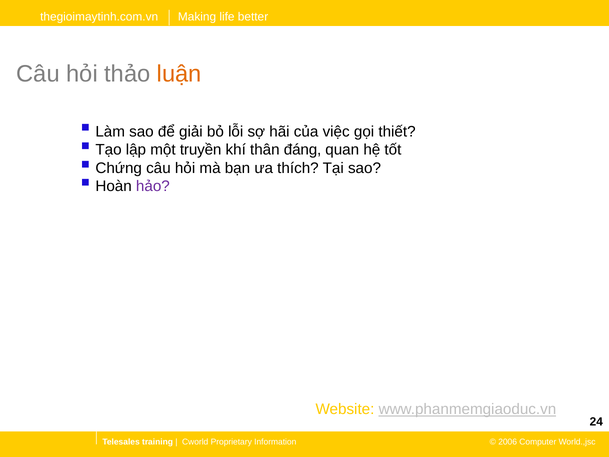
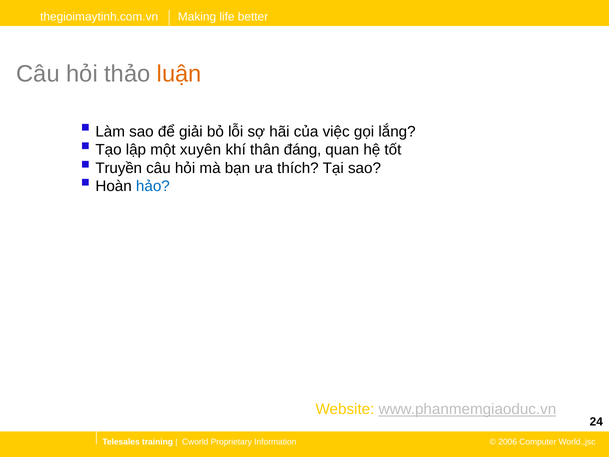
thiết: thiết -> lắng
truyền: truyền -> xuyên
Chứng: Chứng -> Truyền
hảo colour: purple -> blue
